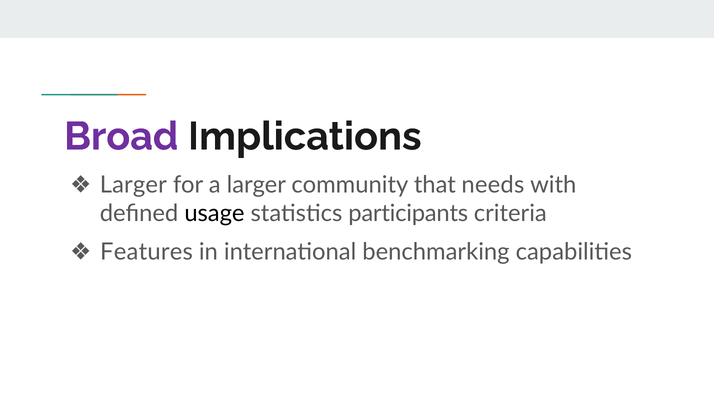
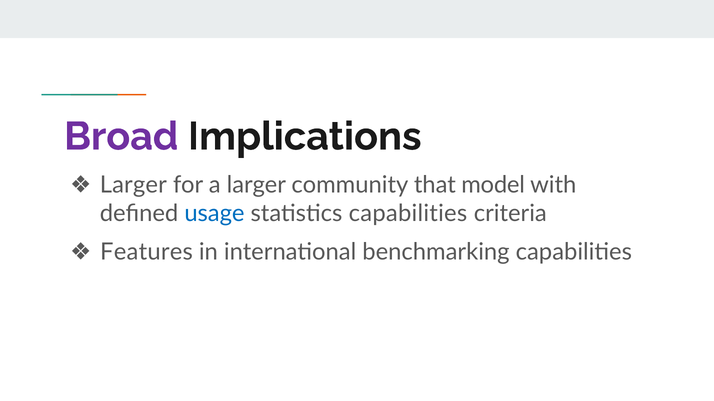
needs: needs -> model
usage colour: black -> blue
statistics participants: participants -> capabilities
